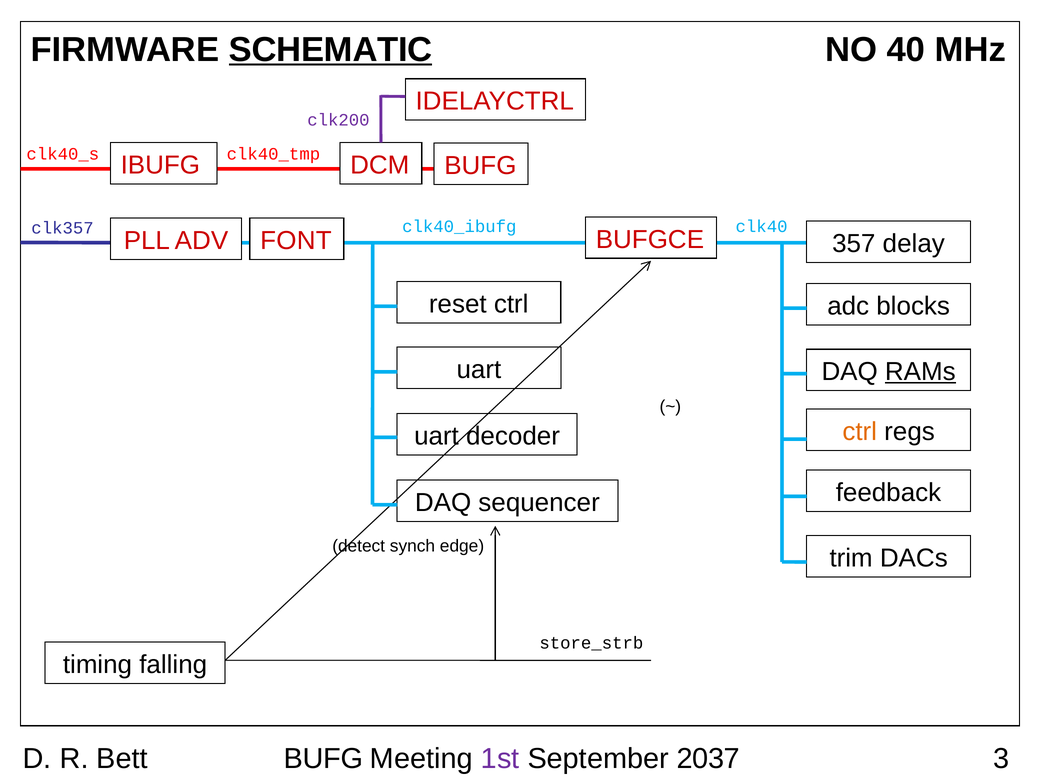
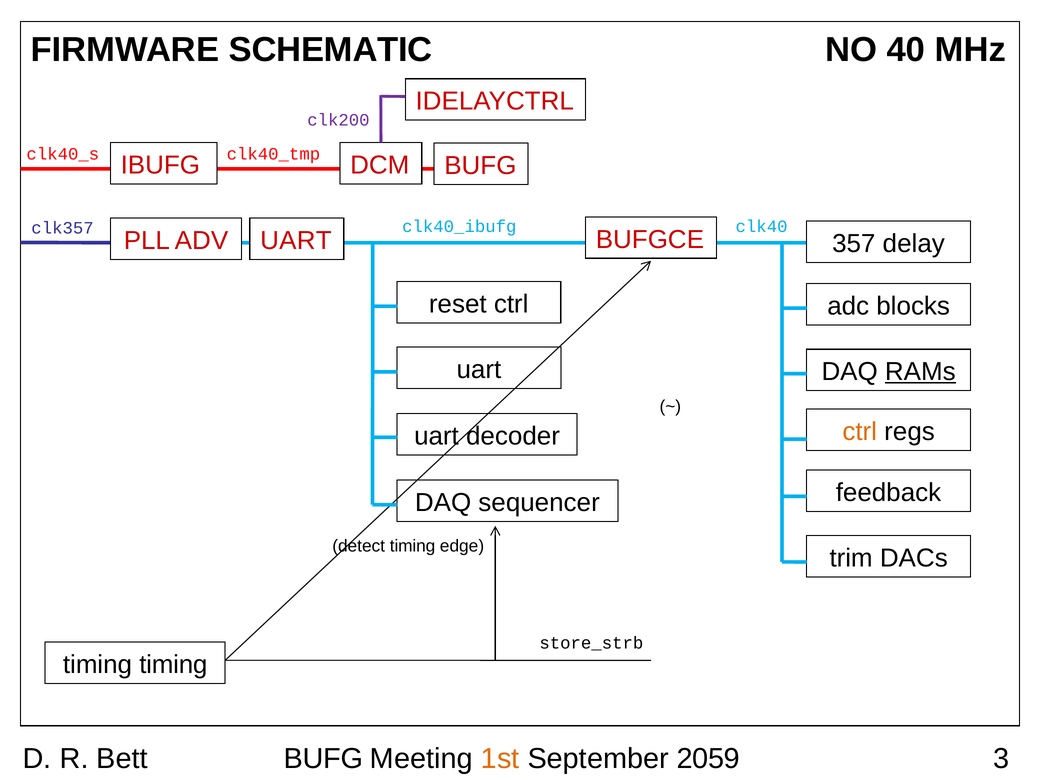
SCHEMATIC underline: present -> none
ADV FONT: FONT -> UART
detect synch: synch -> timing
timing falling: falling -> timing
1st colour: purple -> orange
2037: 2037 -> 2059
